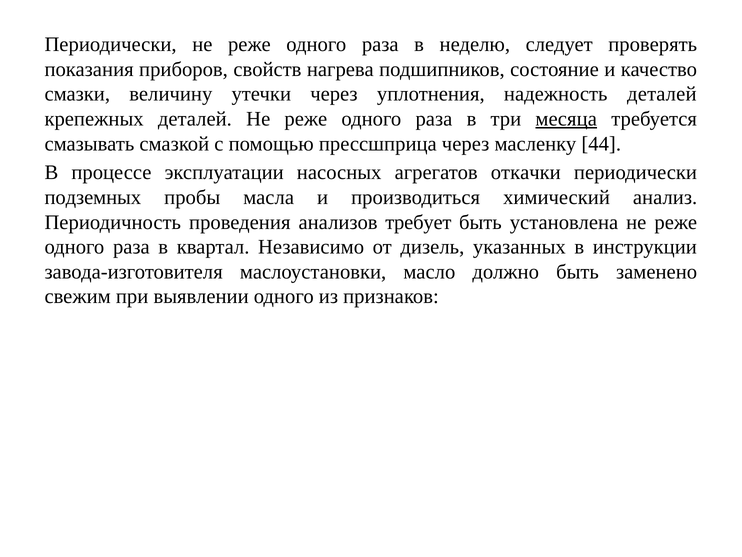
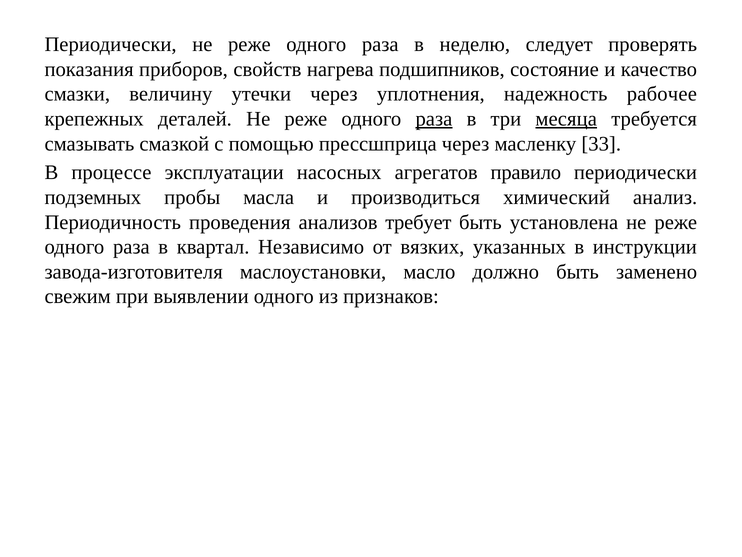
надежность деталей: деталей -> рабочее
раза at (434, 119) underline: none -> present
44: 44 -> 33
откачки: откачки -> правило
дизель: дизель -> вязких
